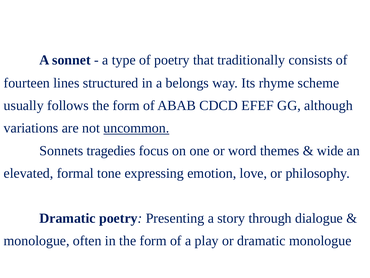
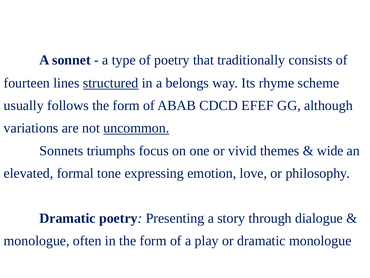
structured underline: none -> present
tragedies: tragedies -> triumphs
word: word -> vivid
